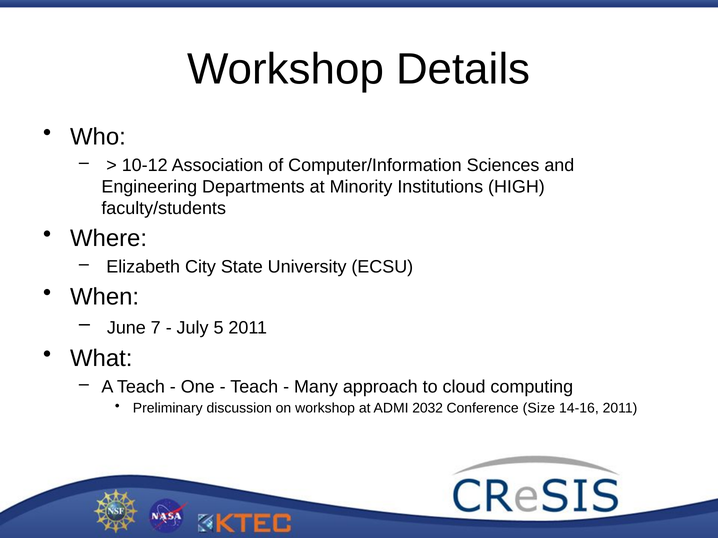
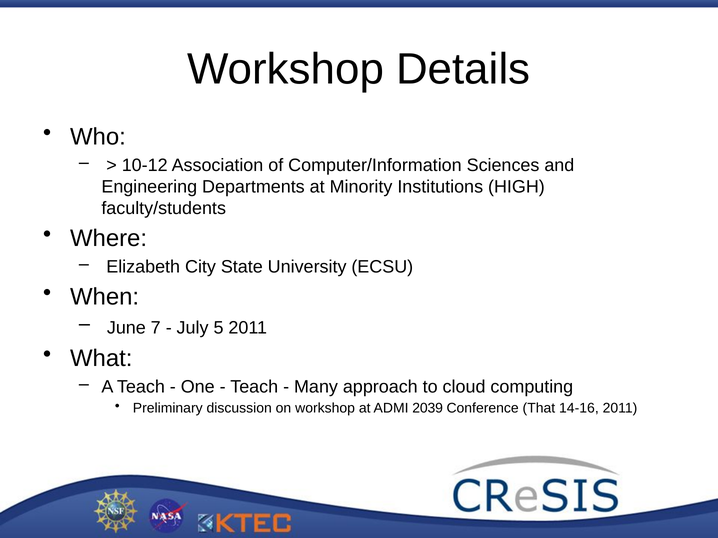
2032: 2032 -> 2039
Size: Size -> That
